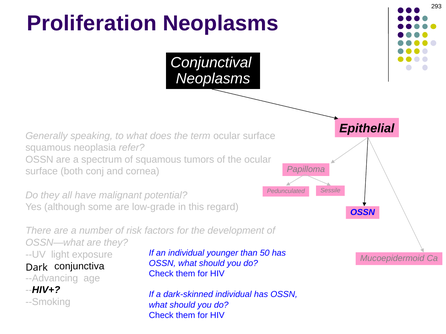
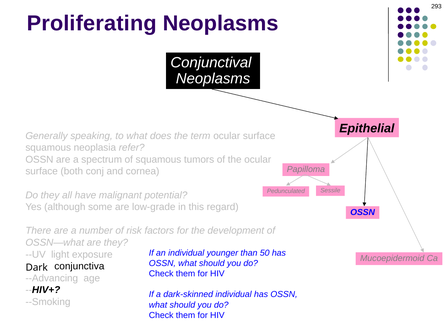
Proliferation: Proliferation -> Proliferating
